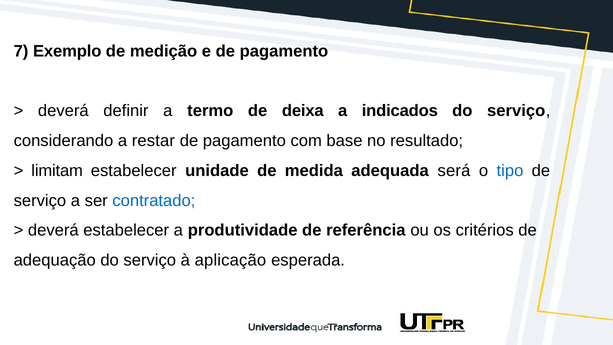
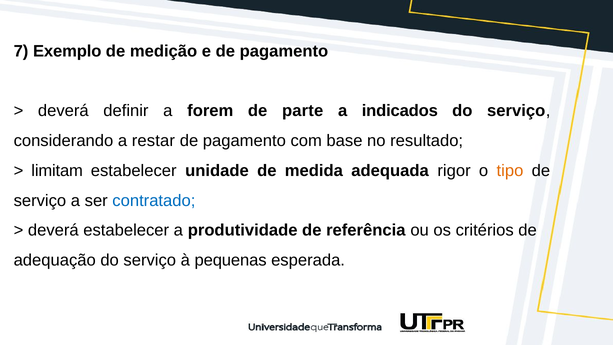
termo: termo -> forem
deixa: deixa -> parte
será: será -> rigor
tipo colour: blue -> orange
aplicação: aplicação -> pequenas
